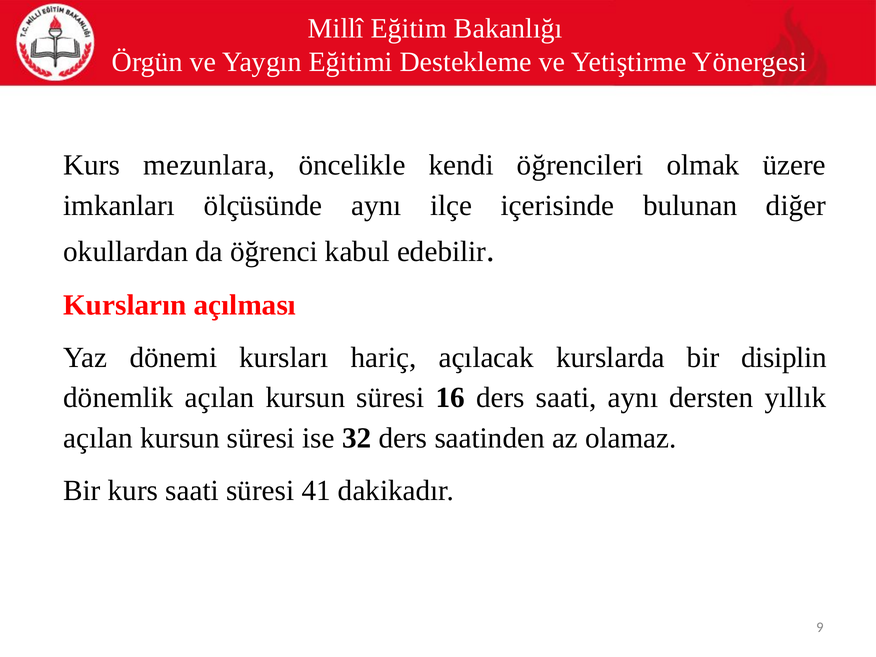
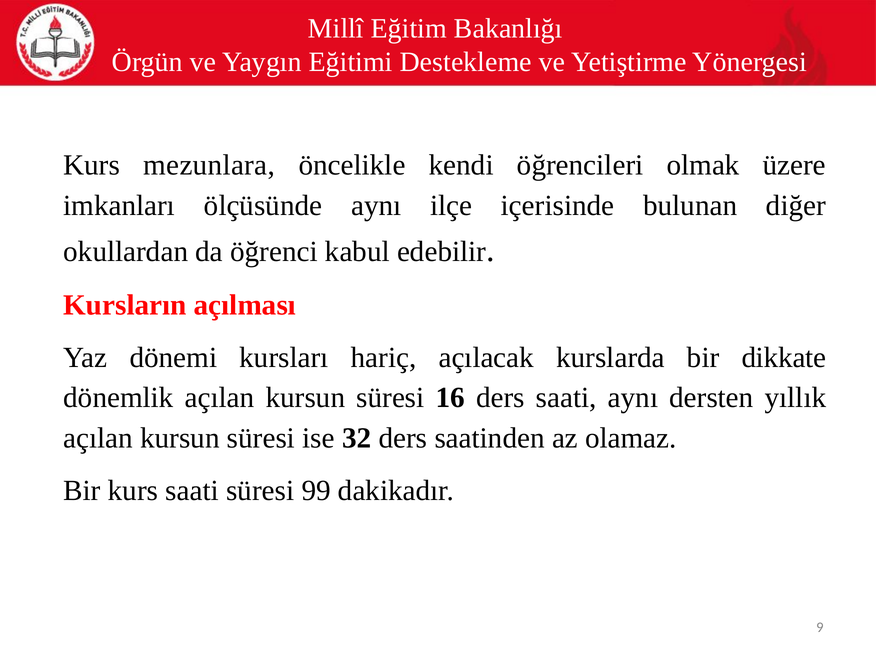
disiplin: disiplin -> dikkate
41: 41 -> 99
